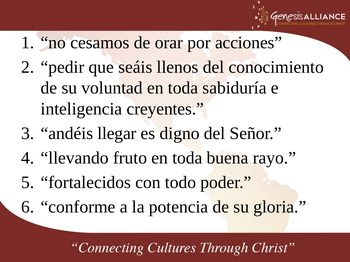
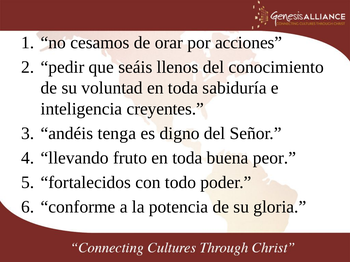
llegar: llegar -> tenga
rayo: rayo -> peor
